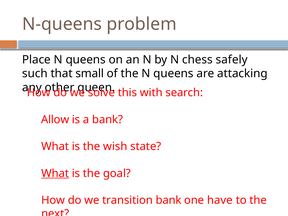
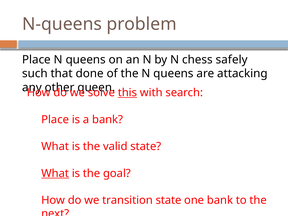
small: small -> done
this underline: none -> present
Allow at (55, 120): Allow -> Place
wish: wish -> valid
transition bank: bank -> state
one have: have -> bank
